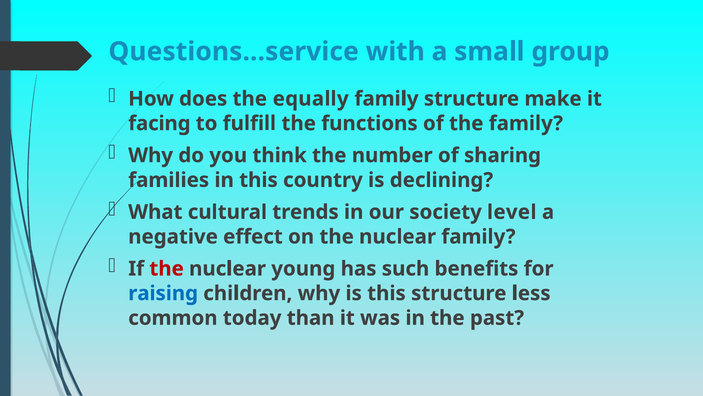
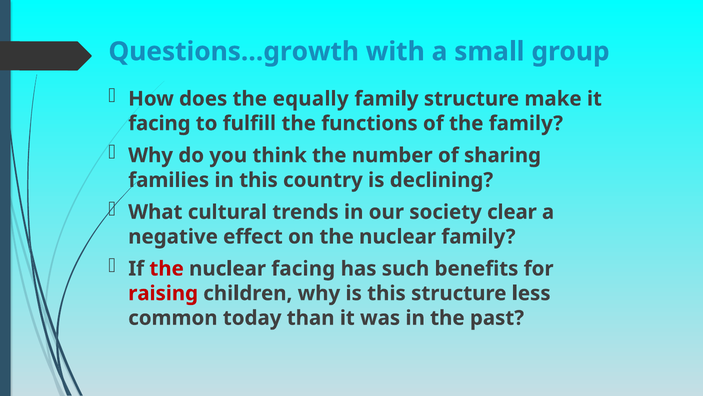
Questions…service: Questions…service -> Questions…growth
level: level -> clear
nuclear young: young -> facing
raising colour: blue -> red
